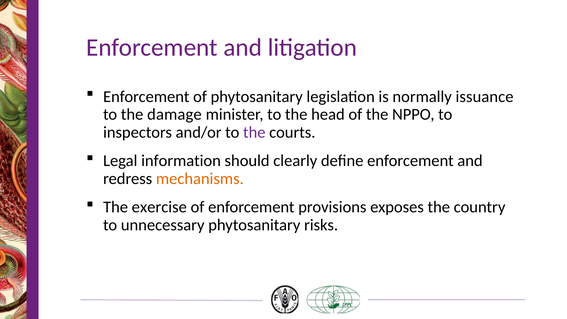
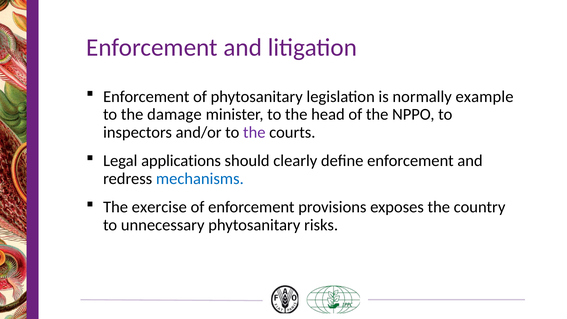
issuance: issuance -> example
information: information -> applications
mechanisms colour: orange -> blue
